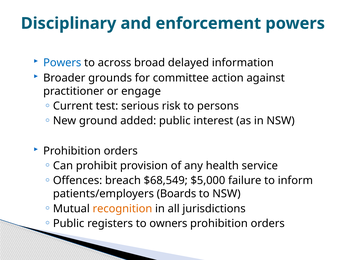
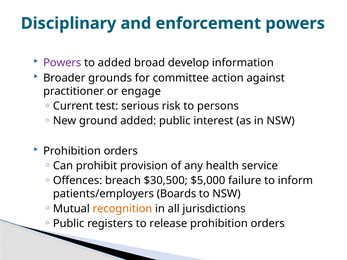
Powers at (62, 63) colour: blue -> purple
to across: across -> added
delayed: delayed -> develop
$68,549: $68,549 -> $30,500
owners: owners -> release
